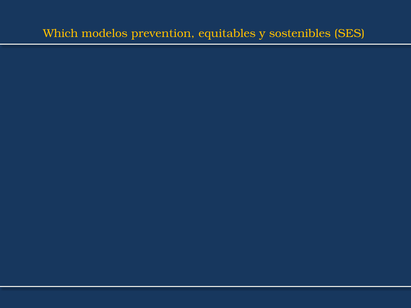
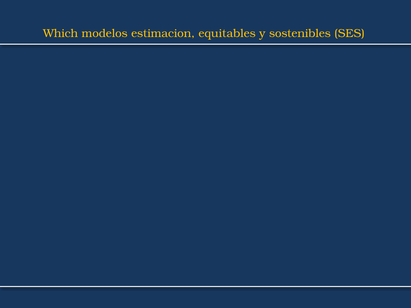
prevention: prevention -> estimacion
